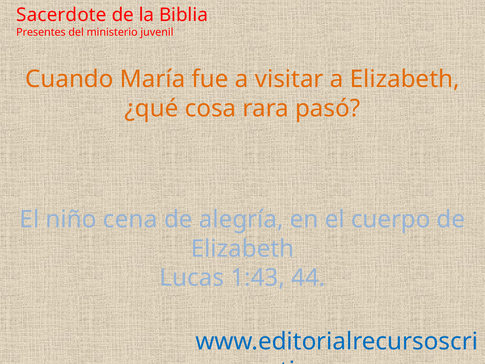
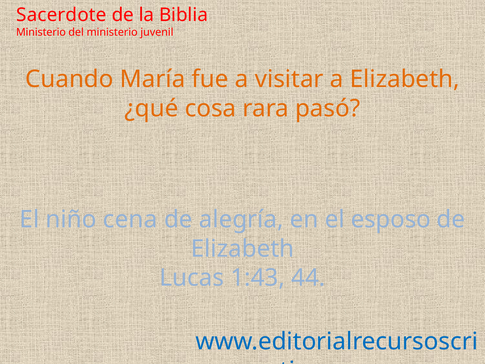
Presentes at (41, 32): Presentes -> Ministerio
cuerpo: cuerpo -> esposo
